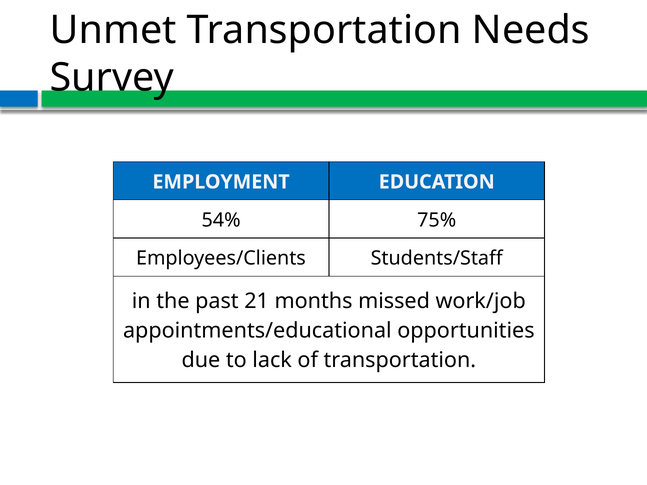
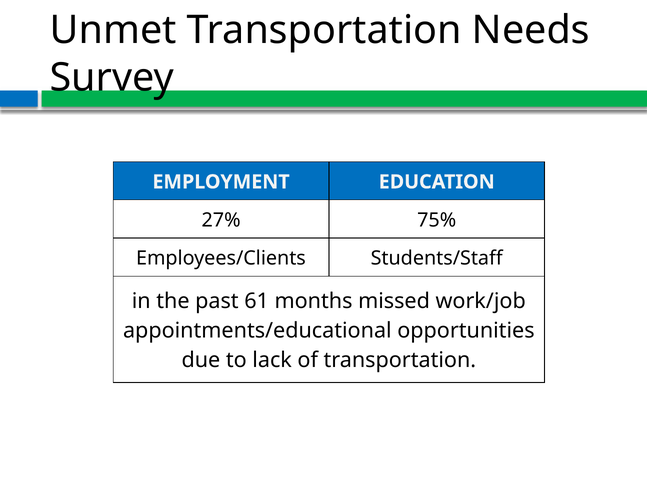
54%: 54% -> 27%
21: 21 -> 61
